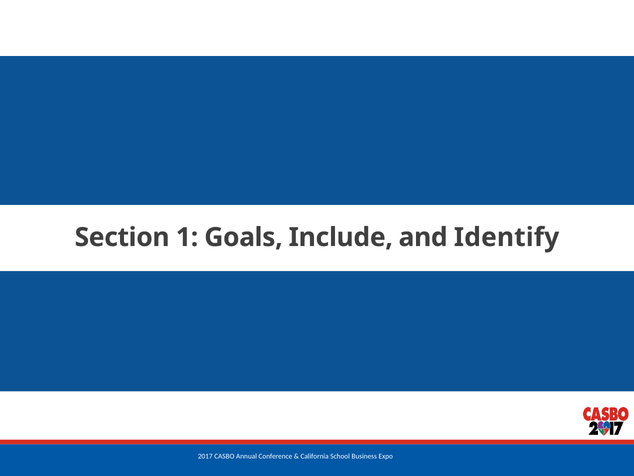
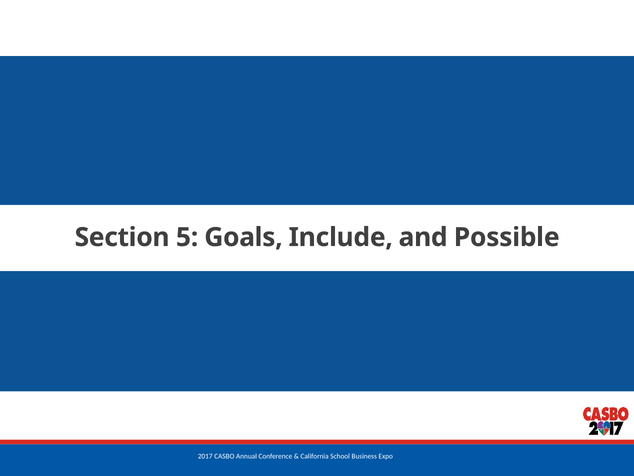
1: 1 -> 5
Identify: Identify -> Possible
